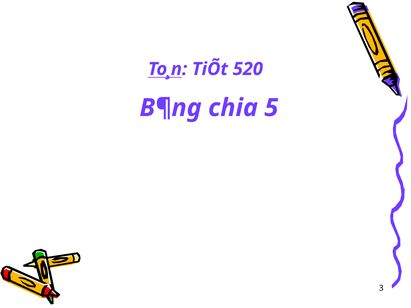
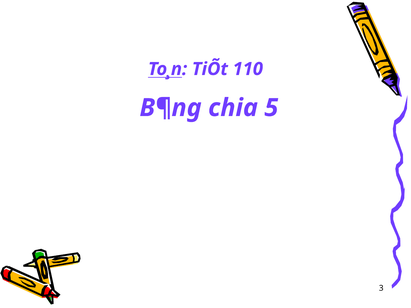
520: 520 -> 110
